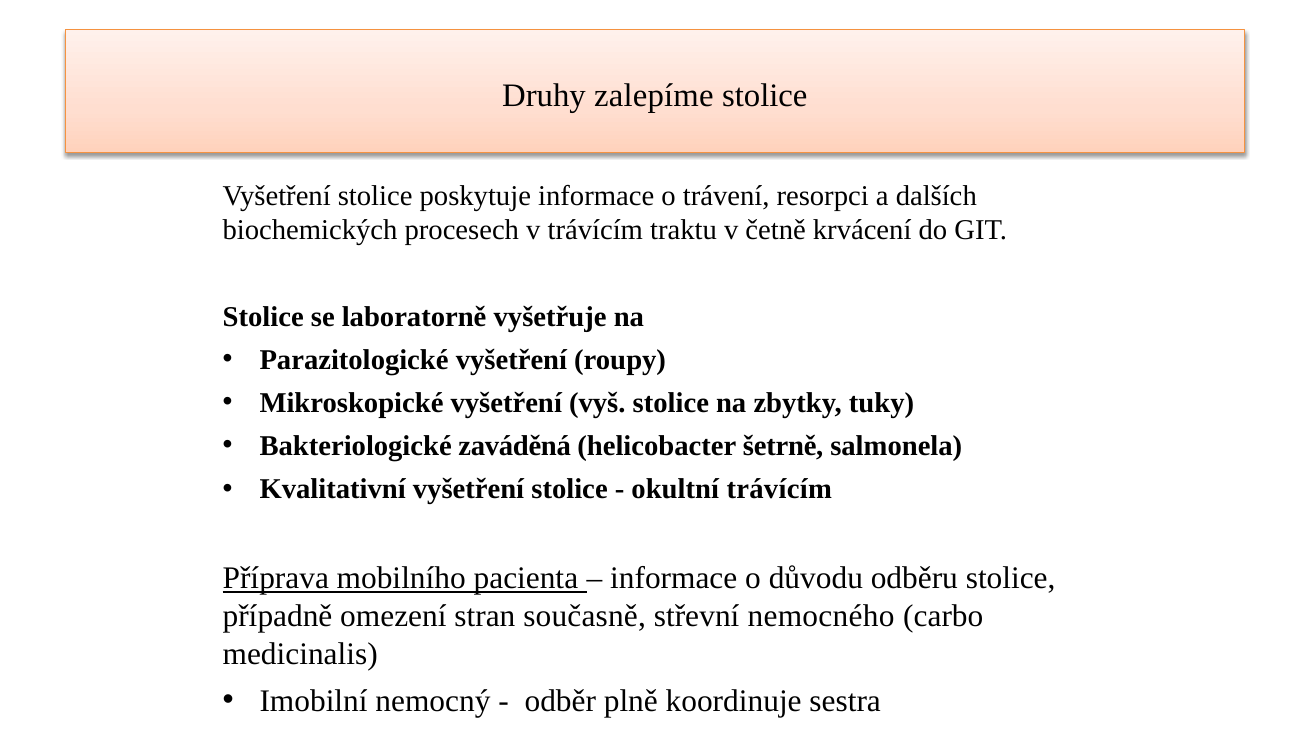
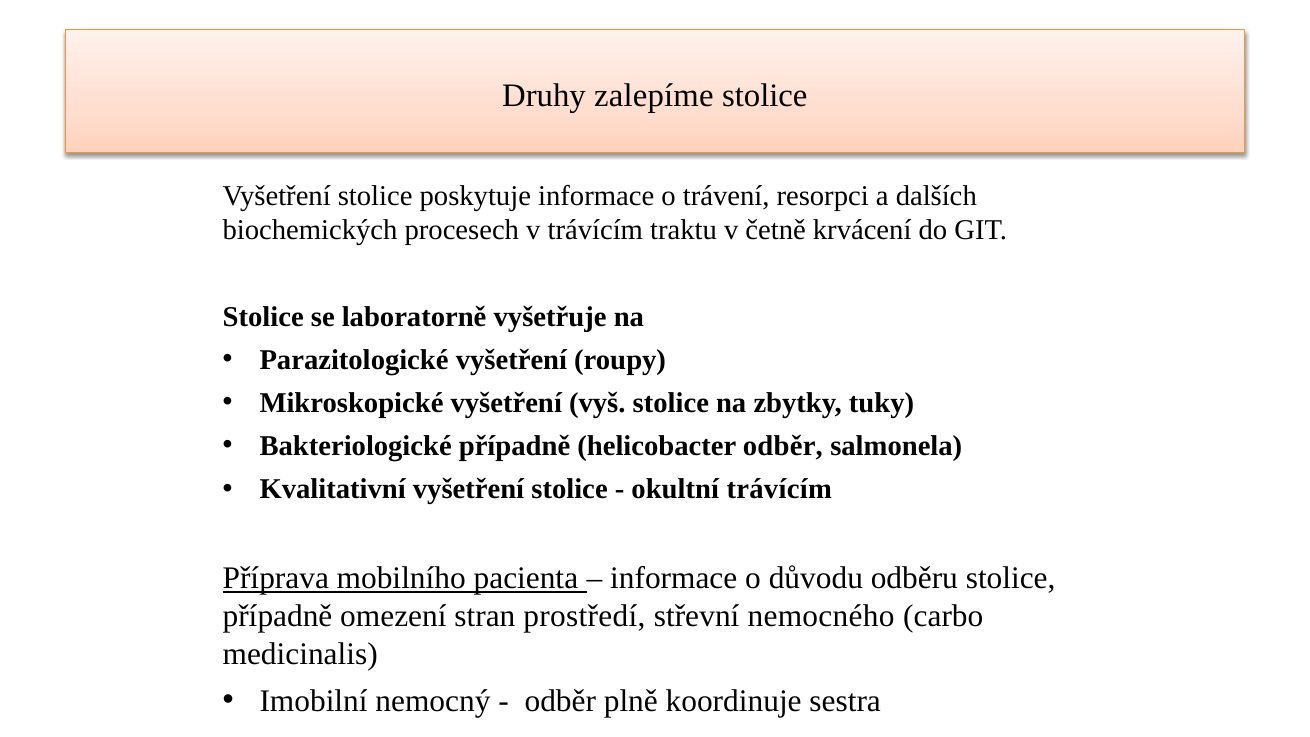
Bakteriologické zaváděná: zaváděná -> případně
helicobacter šetrně: šetrně -> odběr
současně: současně -> prostředí
